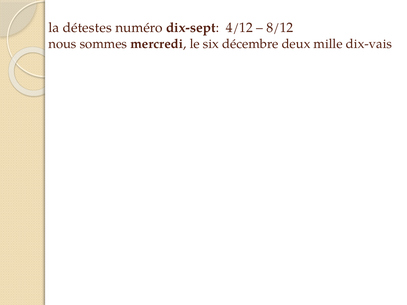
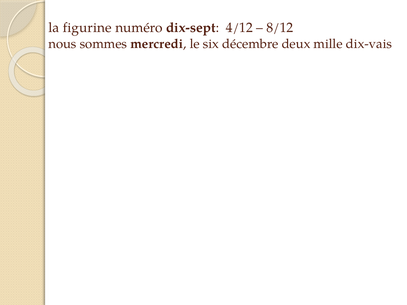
détestes: détestes -> figurine
